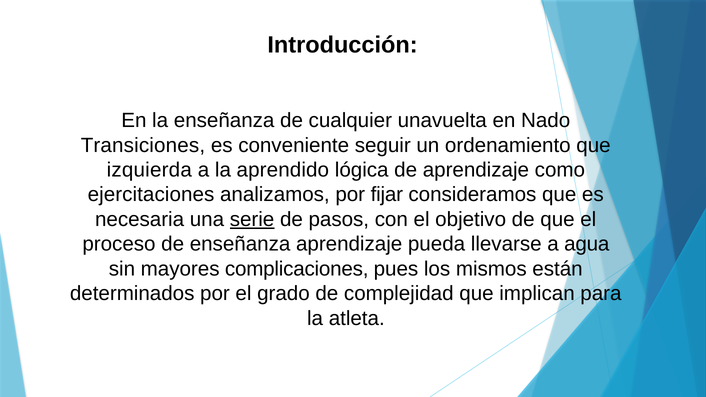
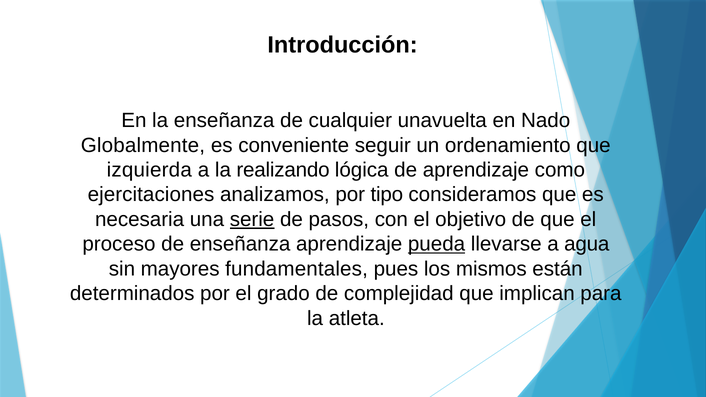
Transiciones: Transiciones -> Globalmente
aprendido: aprendido -> realizando
fijar: fijar -> tipo
pueda underline: none -> present
complicaciones: complicaciones -> fundamentales
